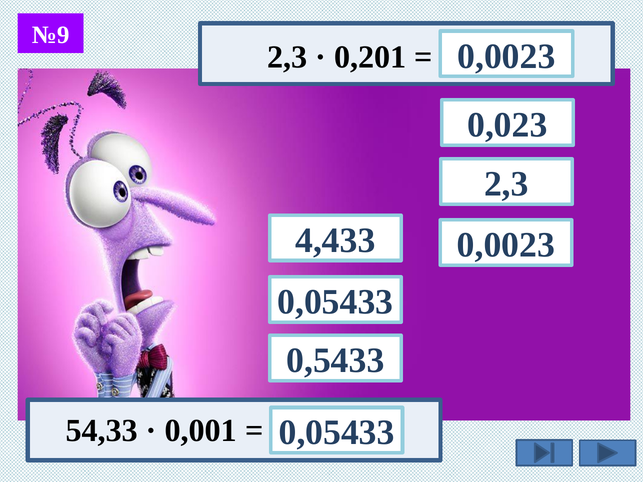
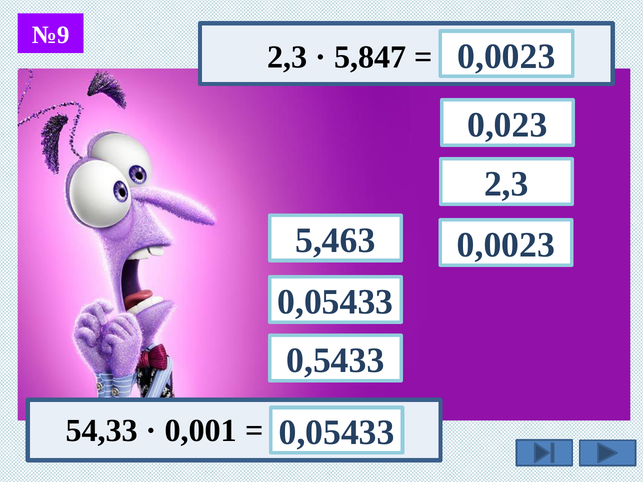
0,201: 0,201 -> 5,847
4,433: 4,433 -> 5,463
